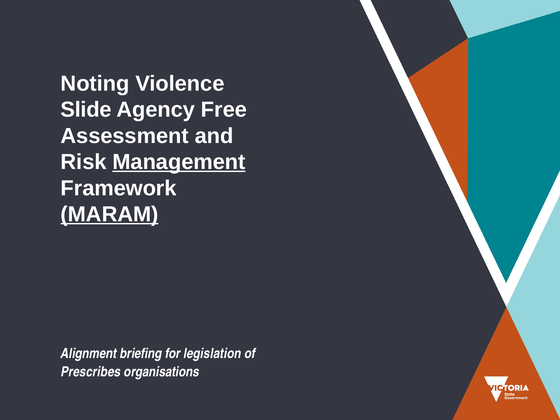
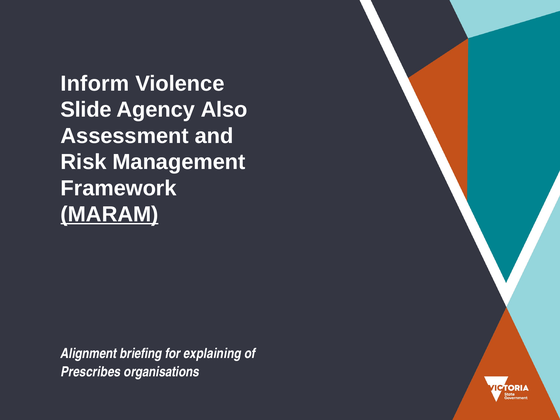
Noting: Noting -> Inform
Free: Free -> Also
Management underline: present -> none
legislation: legislation -> explaining
